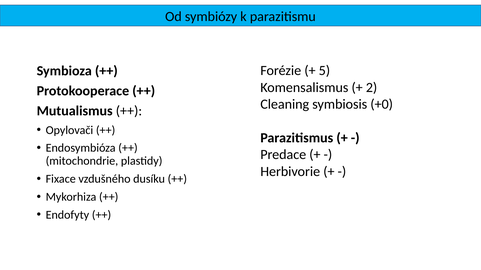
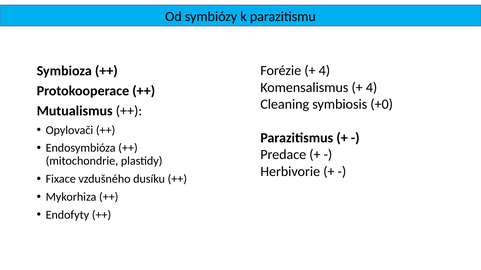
5 at (324, 71): 5 -> 4
2 at (372, 88): 2 -> 4
